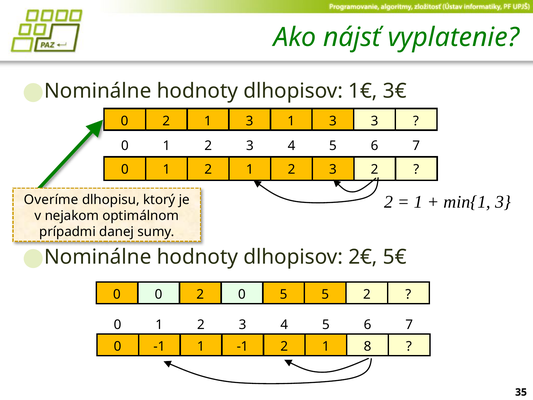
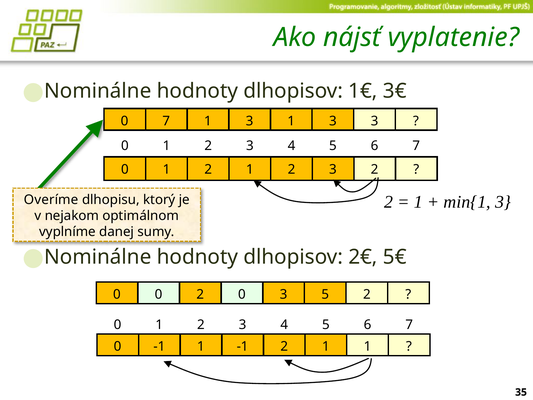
2 at (166, 121): 2 -> 7
prípadmi: prípadmi -> vyplníme
0 5: 5 -> 3
1 8: 8 -> 1
